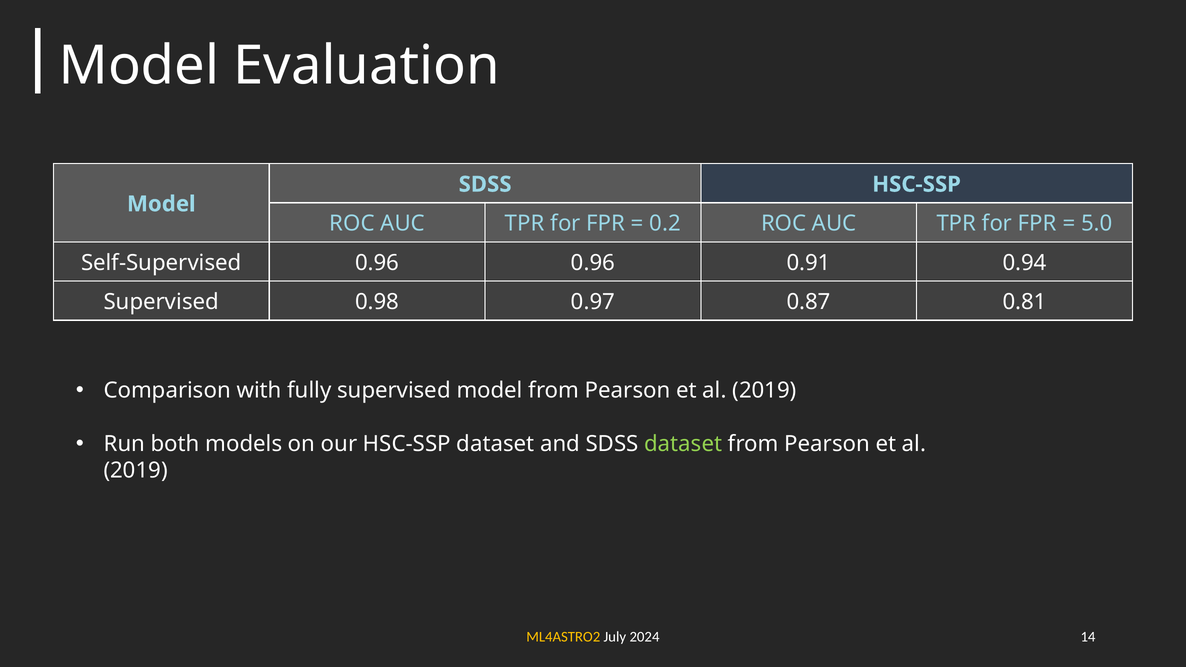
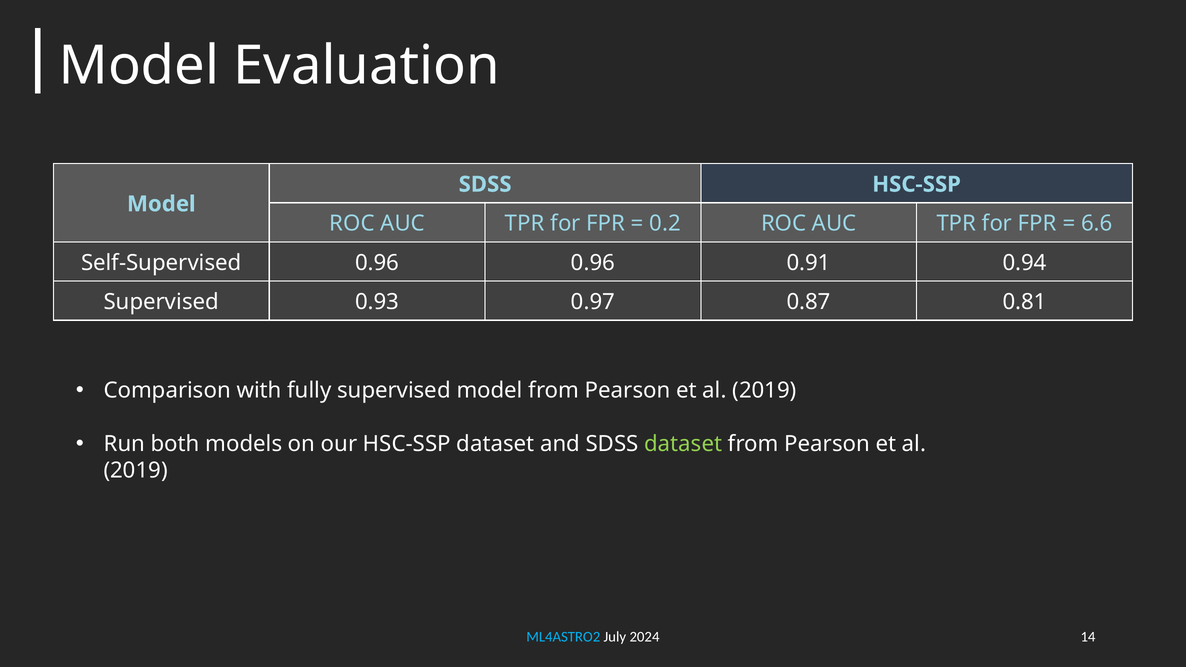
5.0: 5.0 -> 6.6
0.98: 0.98 -> 0.93
ML4ASTRO2 colour: yellow -> light blue
